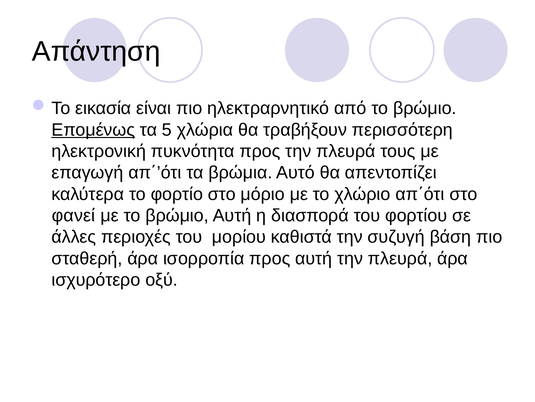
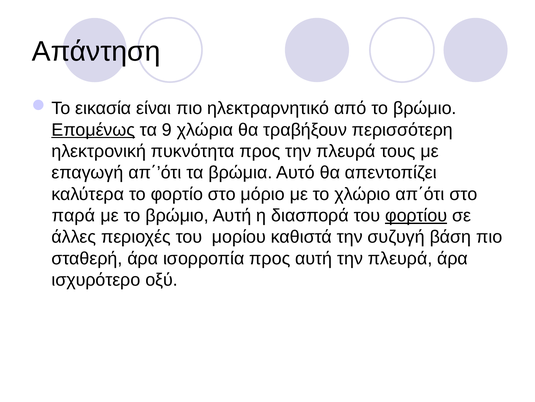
5: 5 -> 9
φανεί: φανεί -> παρά
φορτίου underline: none -> present
